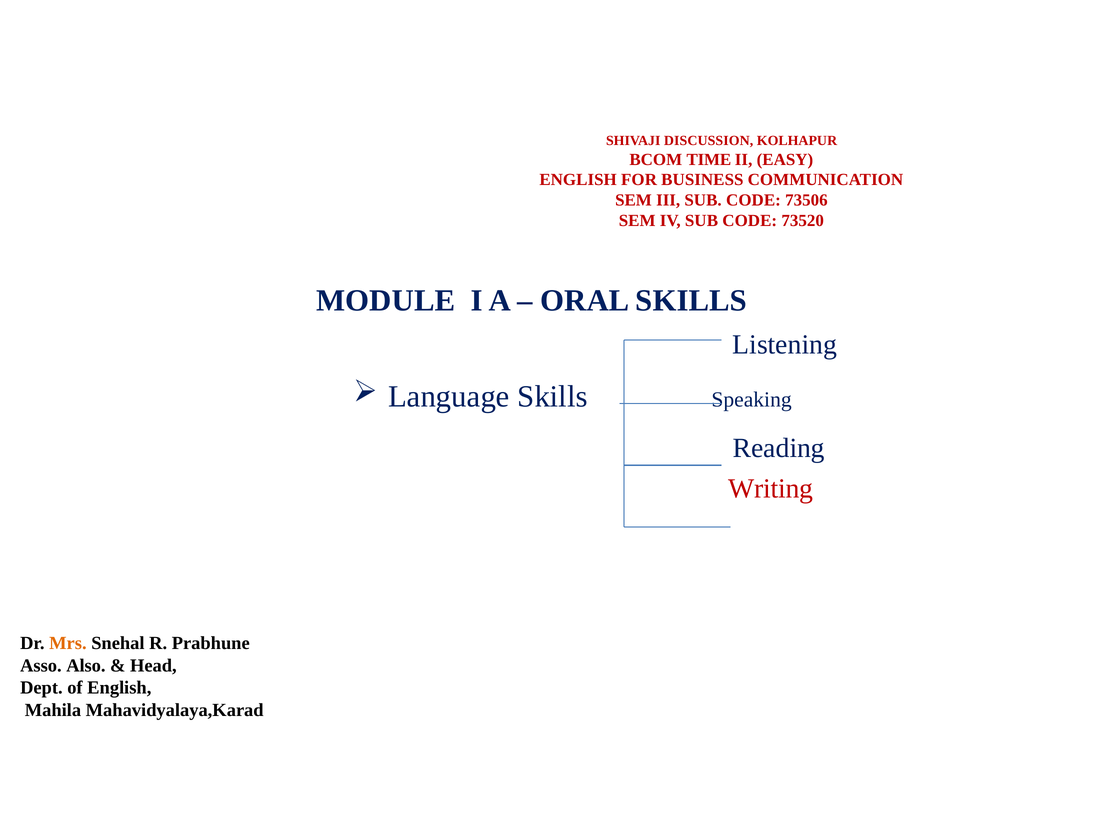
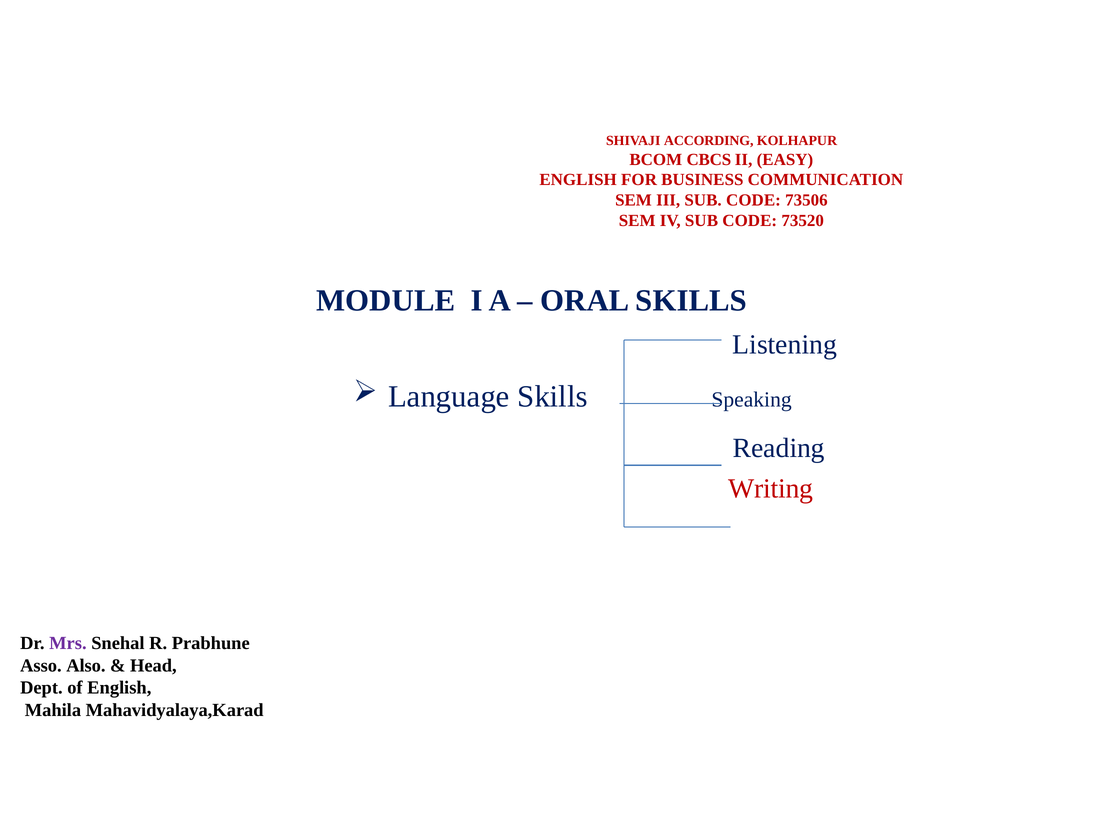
DISCUSSION: DISCUSSION -> ACCORDING
TIME: TIME -> CBCS
Mrs colour: orange -> purple
